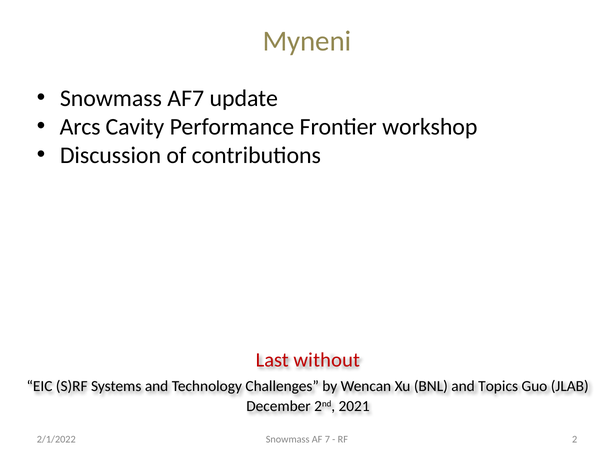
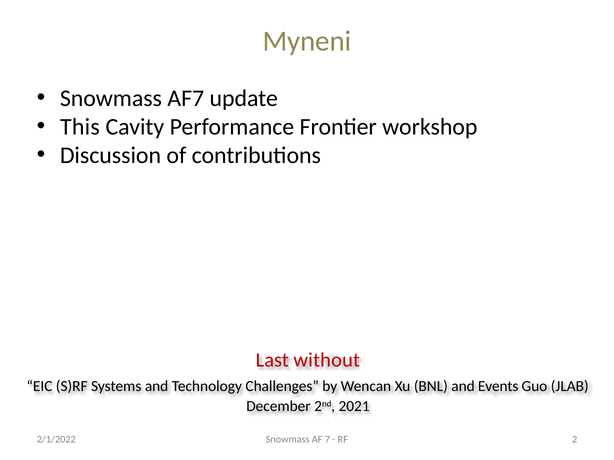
Arcs: Arcs -> This
Topics: Topics -> Events
